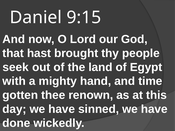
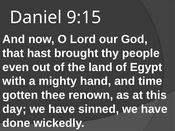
seek: seek -> even
